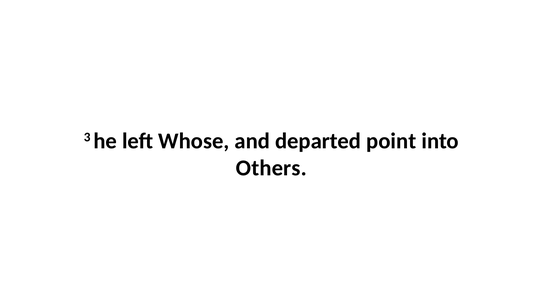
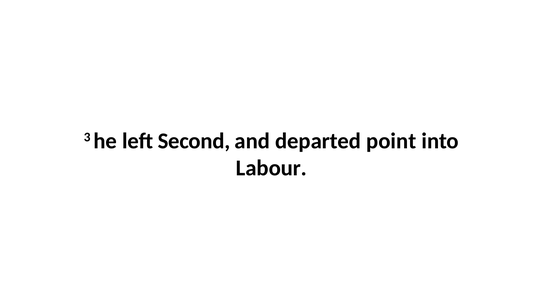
Whose: Whose -> Second
Others: Others -> Labour
